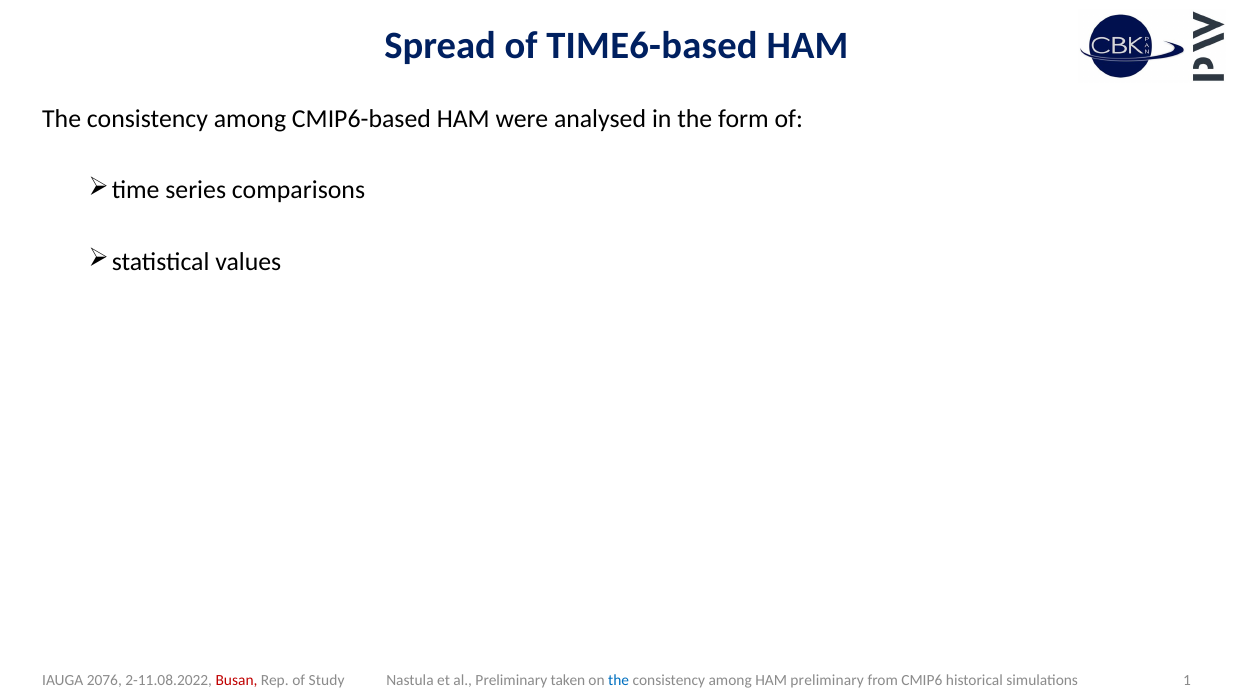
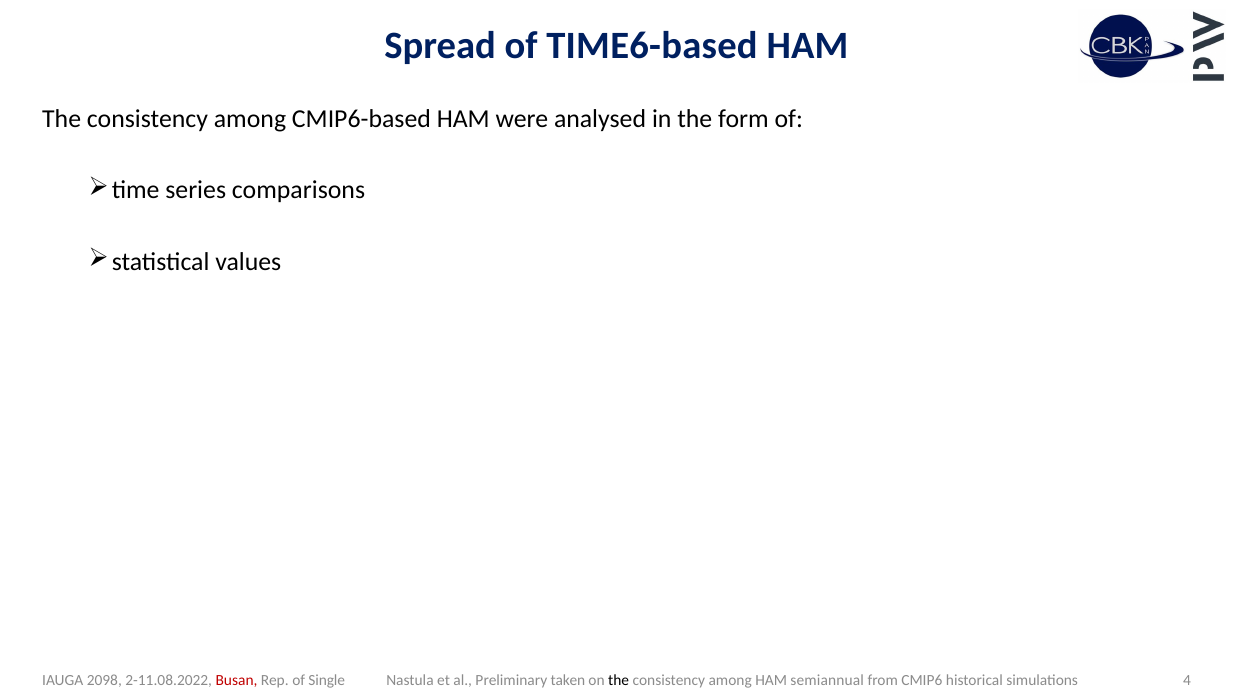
the at (619, 680) colour: blue -> black
HAM preliminary: preliminary -> semiannual
1: 1 -> 4
2076: 2076 -> 2098
Study: Study -> Single
